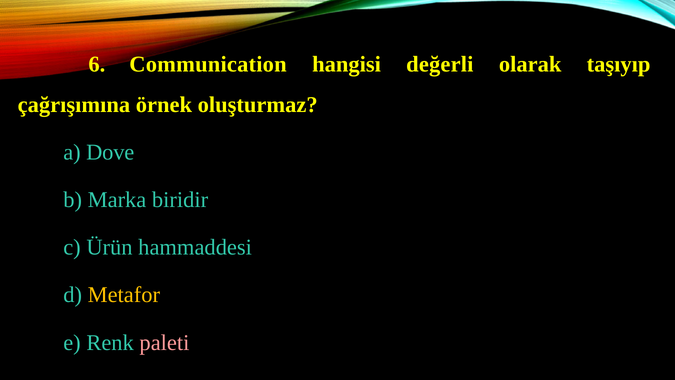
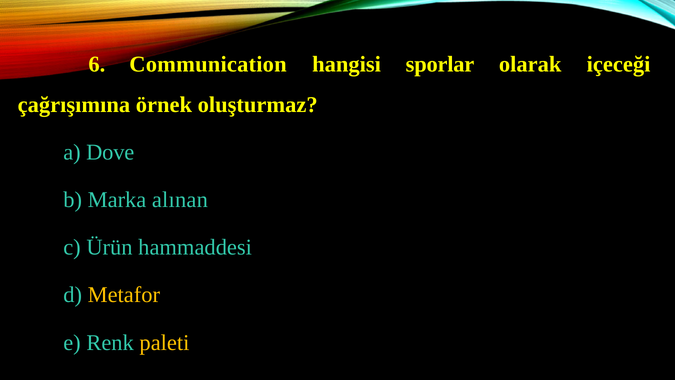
değerli: değerli -> sporlar
taşıyıp: taşıyıp -> içeceği
biridir: biridir -> alınan
paleti colour: pink -> yellow
